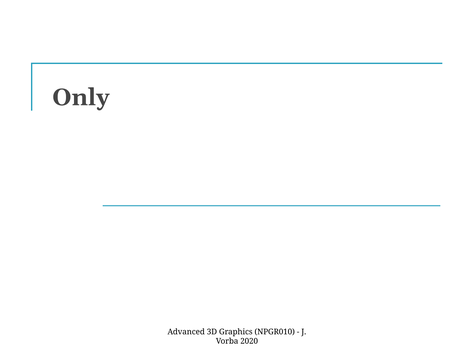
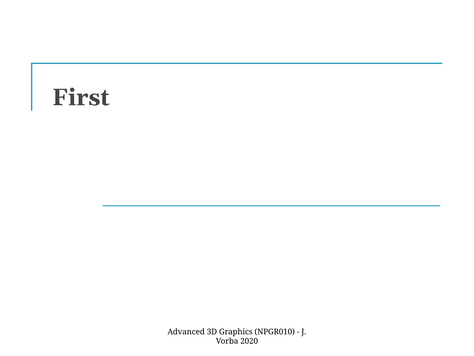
Only: Only -> First
